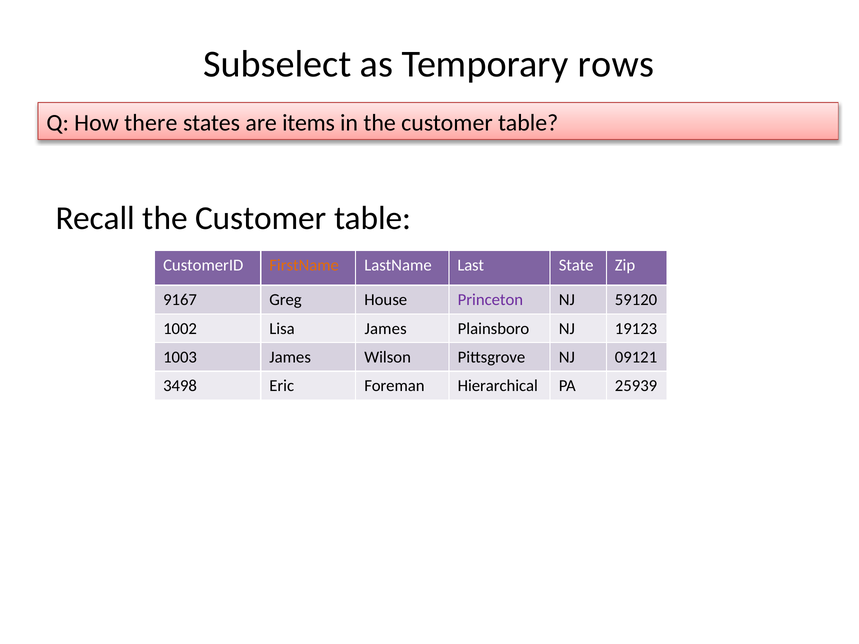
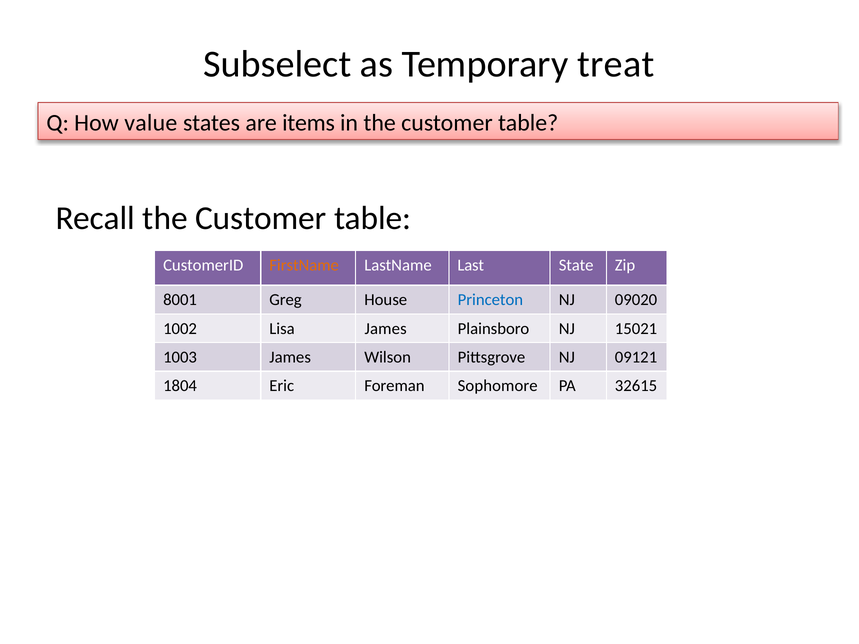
rows: rows -> treat
there: there -> value
9167: 9167 -> 8001
Princeton colour: purple -> blue
59120: 59120 -> 09020
19123: 19123 -> 15021
3498: 3498 -> 1804
Hierarchical: Hierarchical -> Sophomore
25939: 25939 -> 32615
